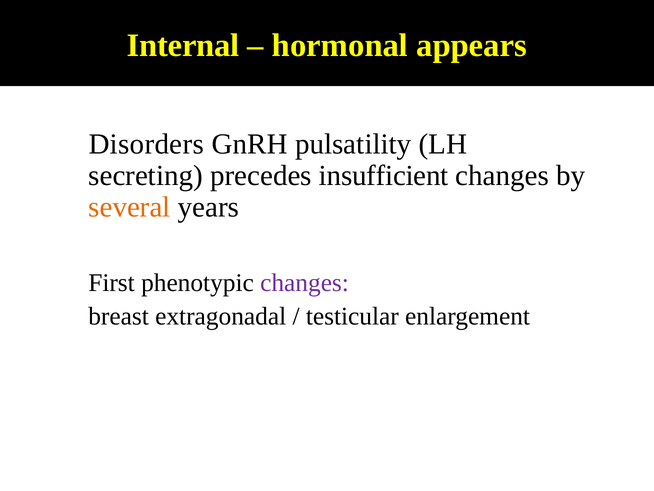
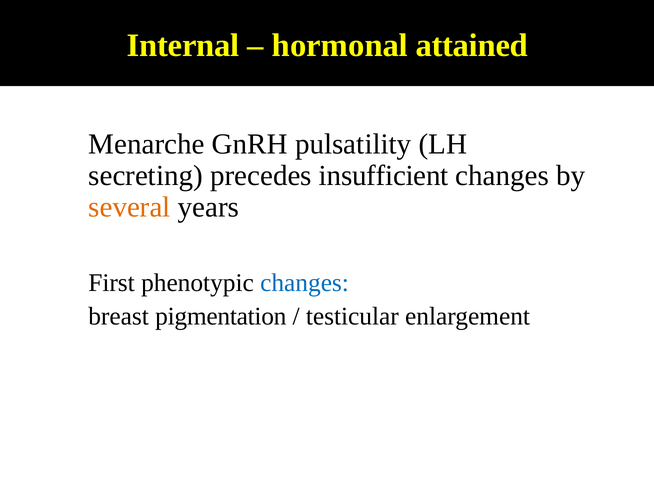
appears: appears -> attained
Disorders: Disorders -> Menarche
changes at (305, 283) colour: purple -> blue
extragonadal: extragonadal -> pigmentation
